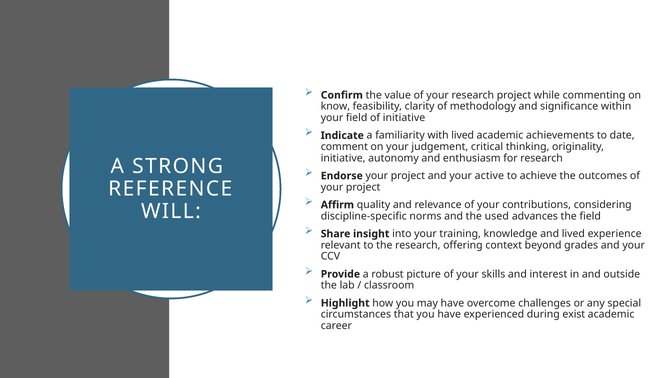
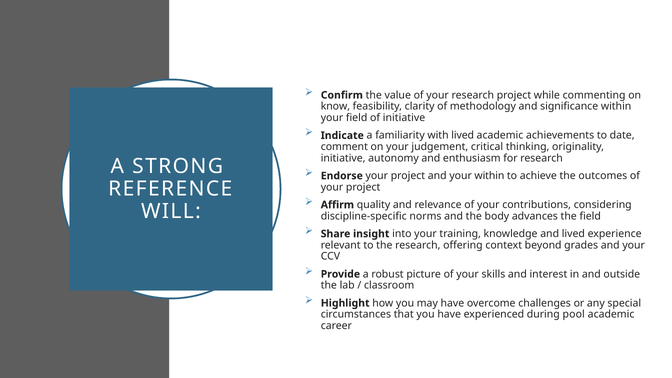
your active: active -> within
used: used -> body
exist: exist -> pool
